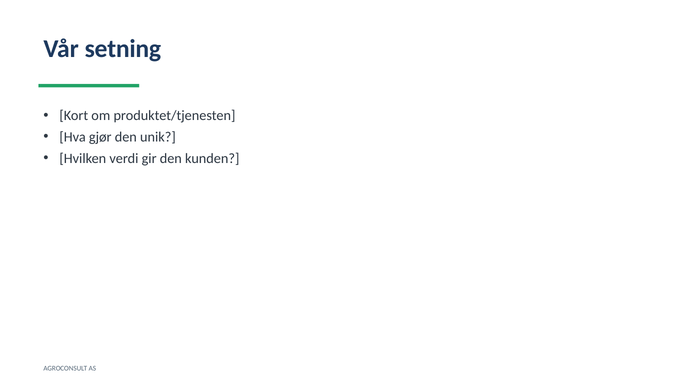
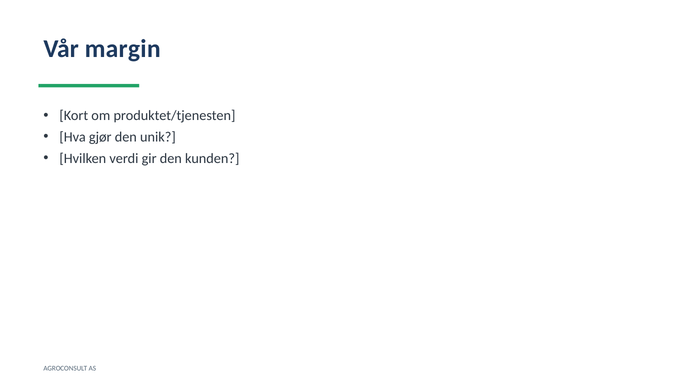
setning: setning -> margin
